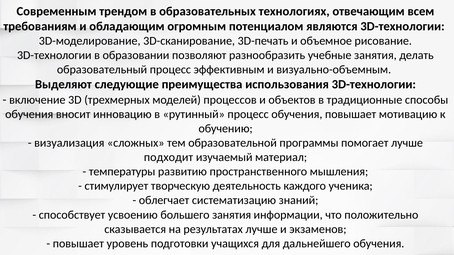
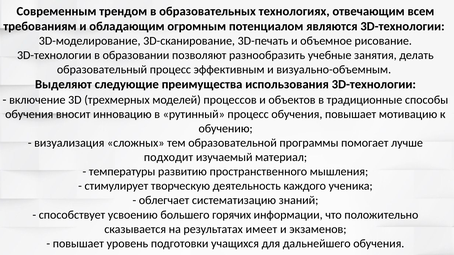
большего занятия: занятия -> горячих
результатах лучше: лучше -> имеет
